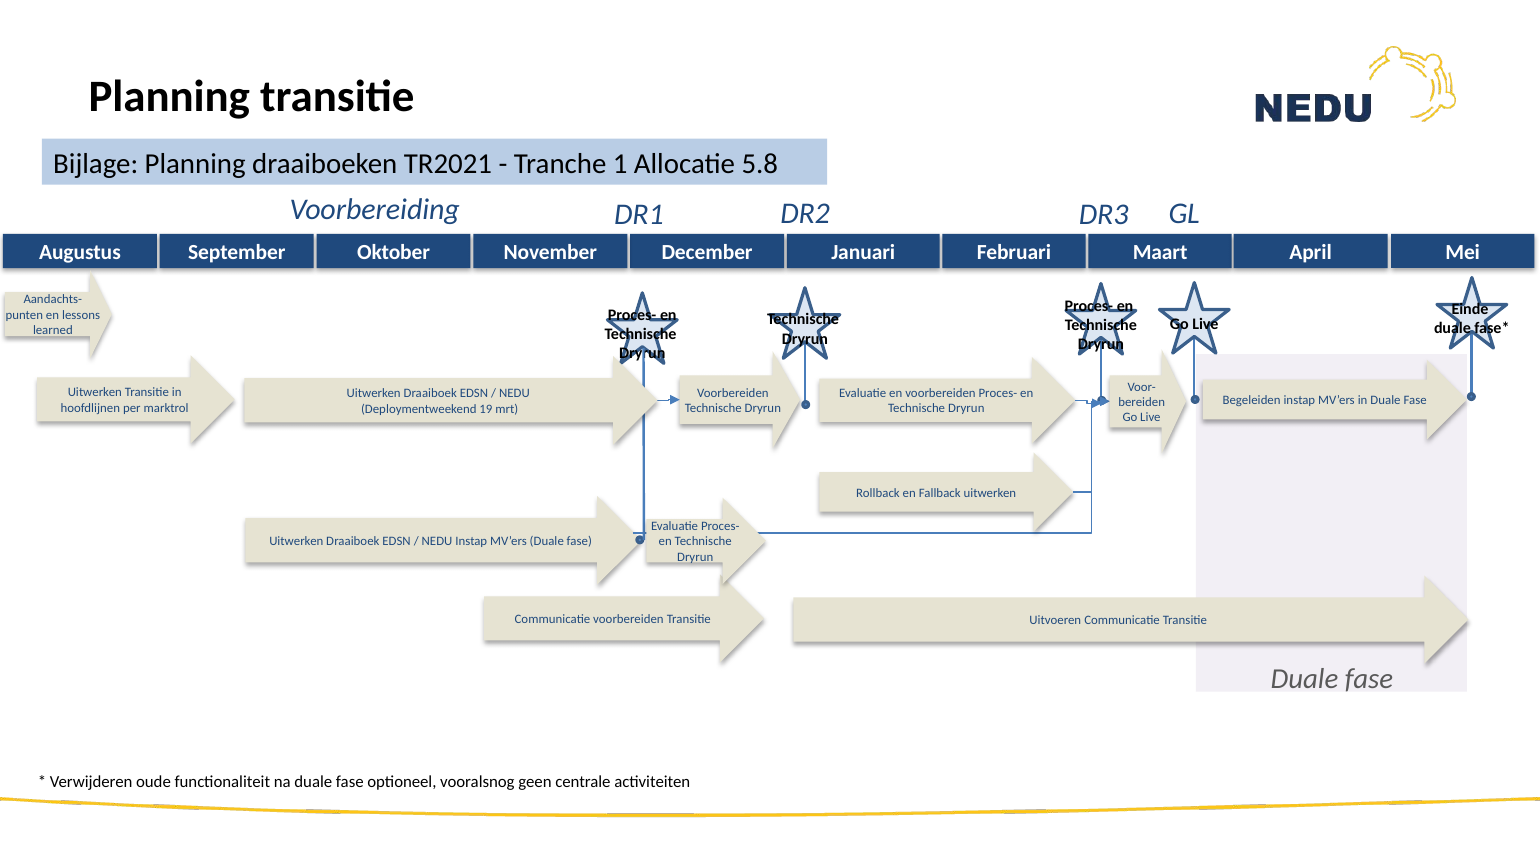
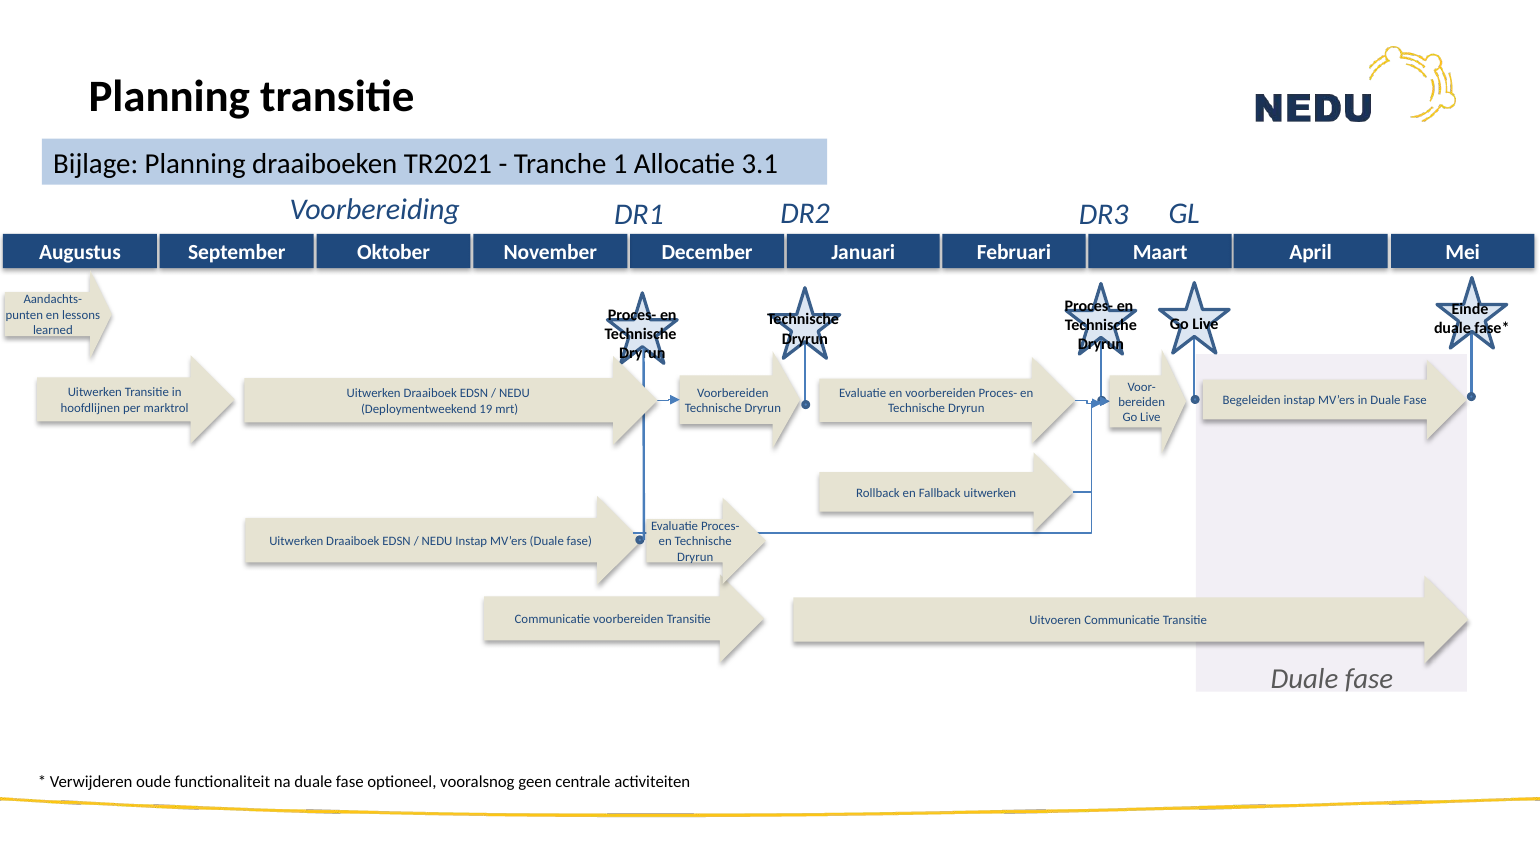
5.8: 5.8 -> 3.1
